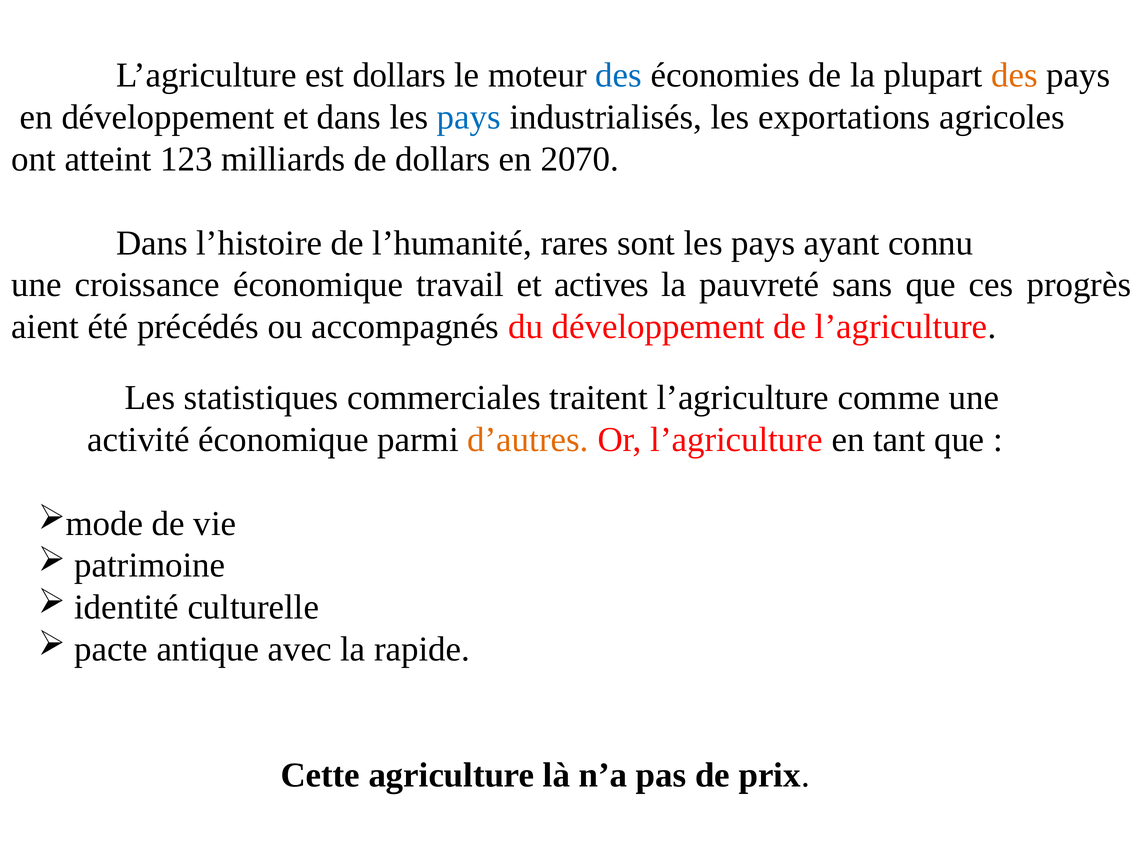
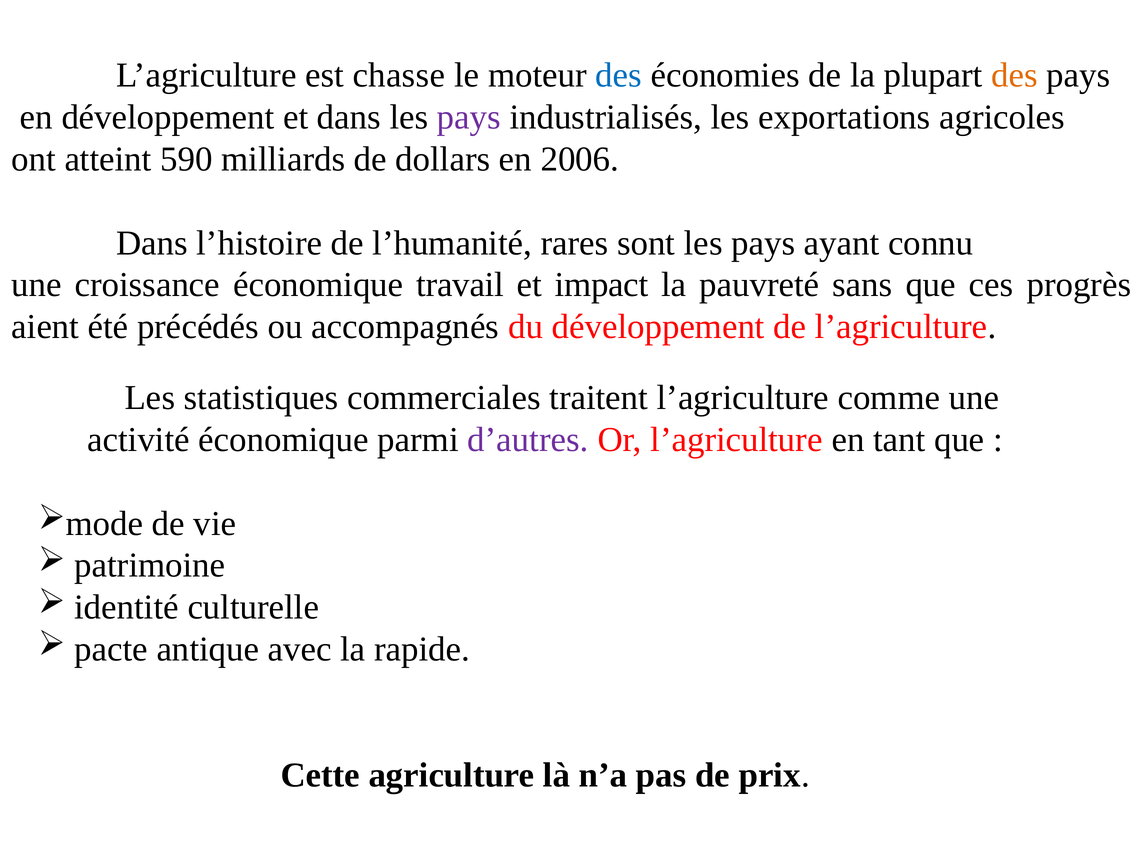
est dollars: dollars -> chasse
pays at (469, 117) colour: blue -> purple
123: 123 -> 590
2070: 2070 -> 2006
actives: actives -> impact
d’autres colour: orange -> purple
